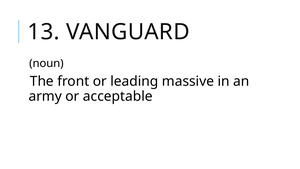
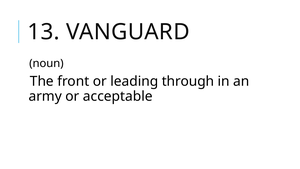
massive: massive -> through
